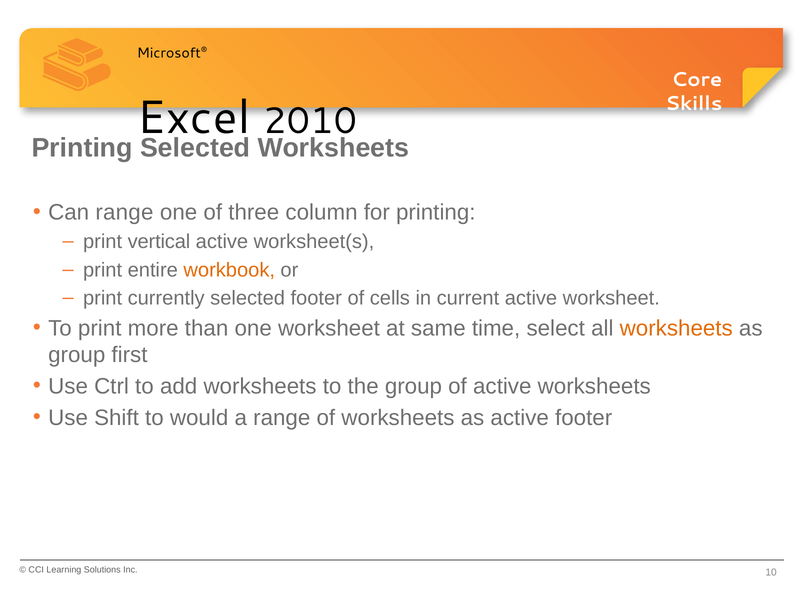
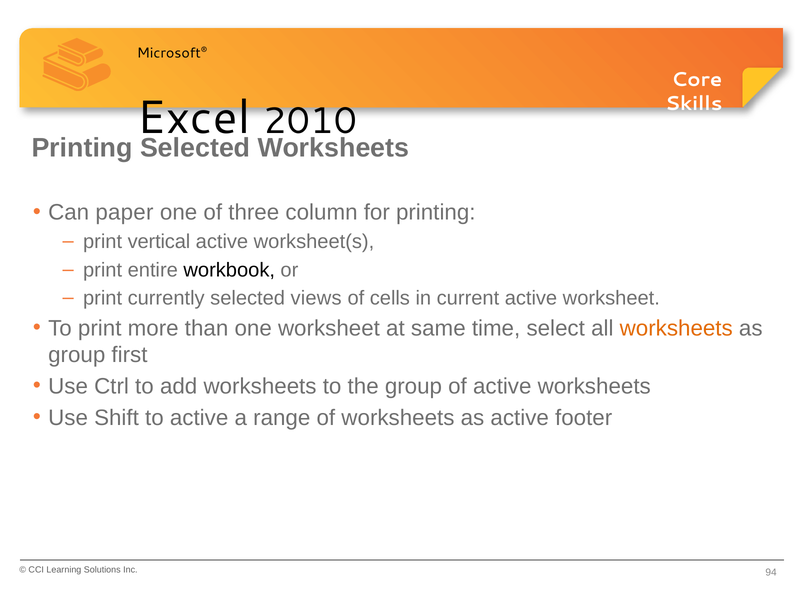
Can range: range -> paper
workbook colour: orange -> black
selected footer: footer -> views
to would: would -> active
10: 10 -> 94
